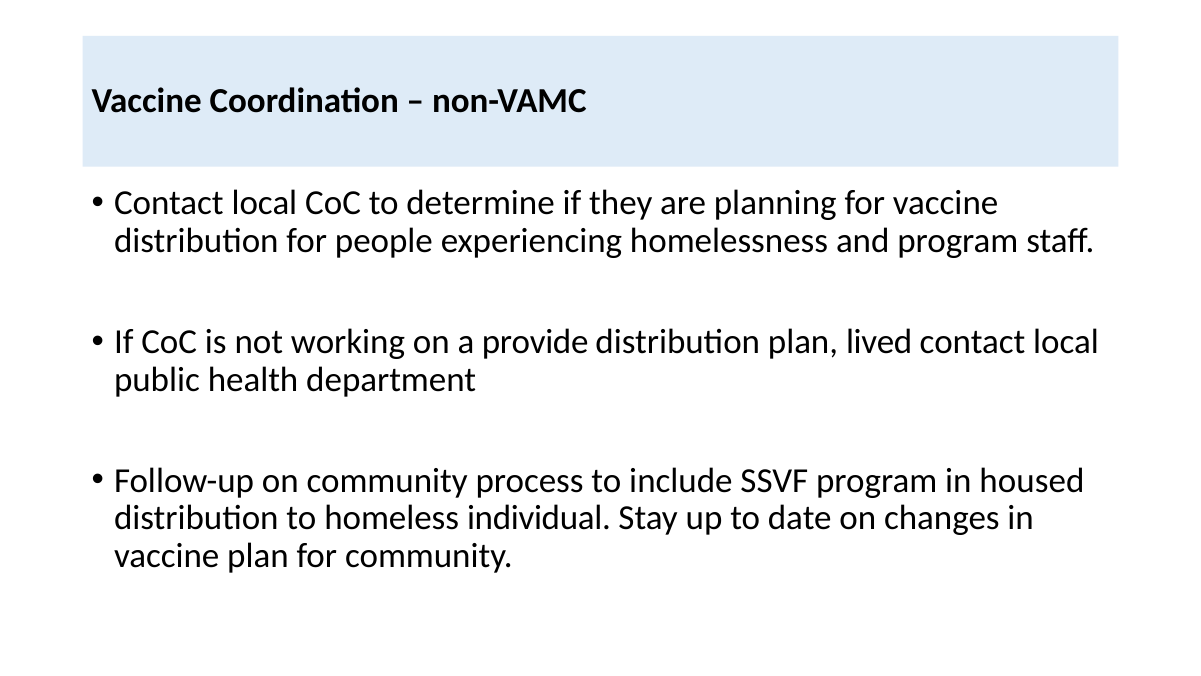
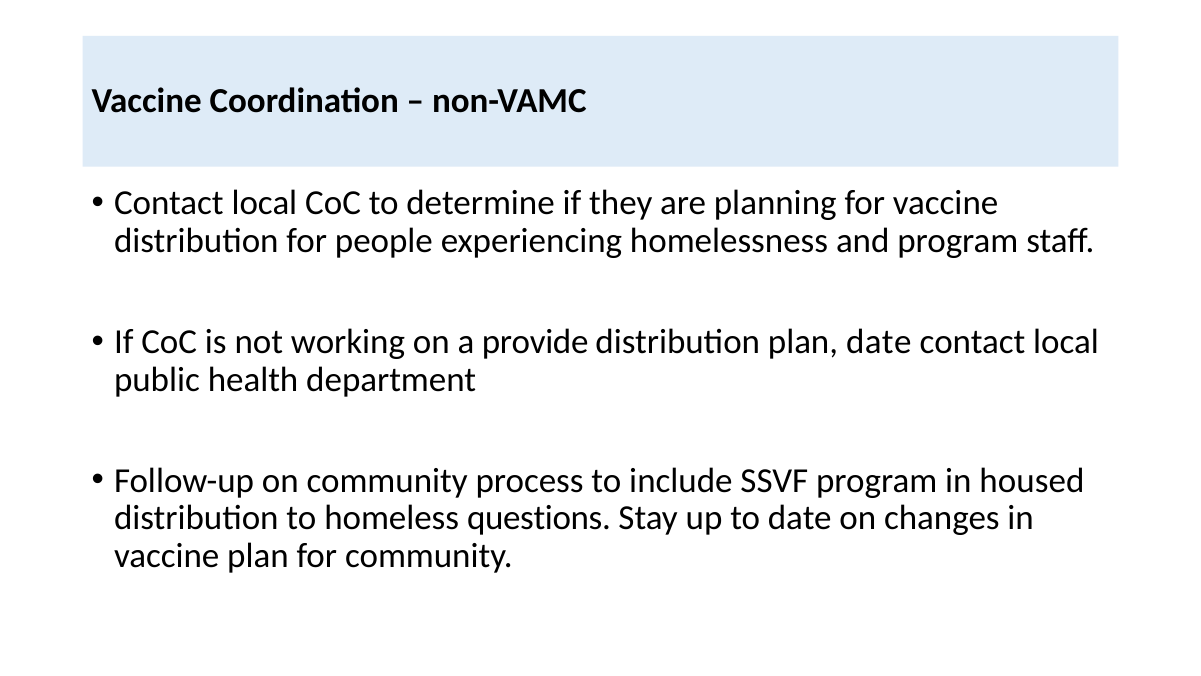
plan lived: lived -> date
individual: individual -> questions
